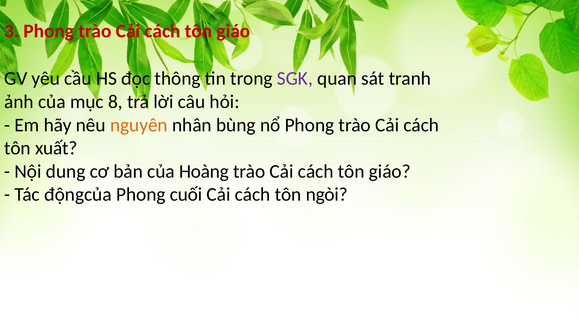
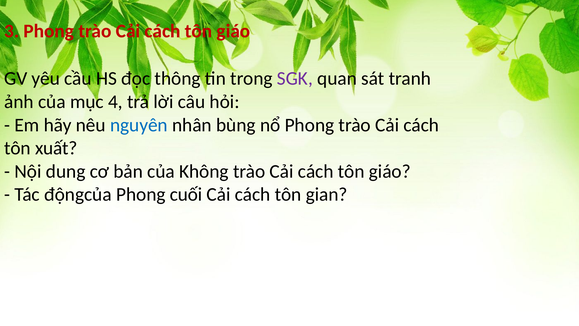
8: 8 -> 4
nguyên colour: orange -> blue
Hoàng: Hoàng -> Không
ngòi: ngòi -> gian
